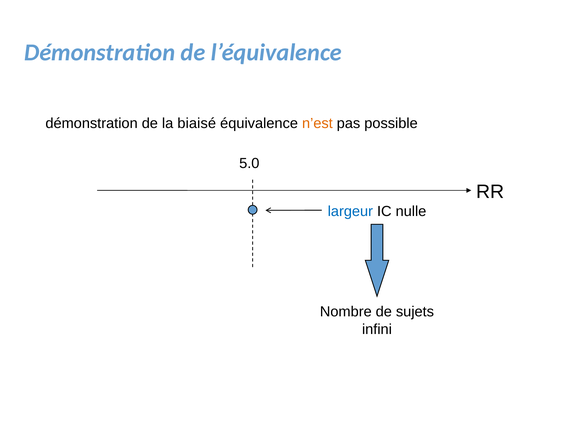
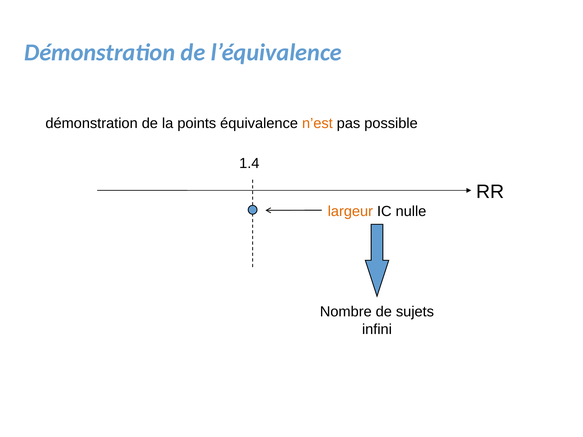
biaisé: biaisé -> points
5.0: 5.0 -> 1.4
largeur colour: blue -> orange
